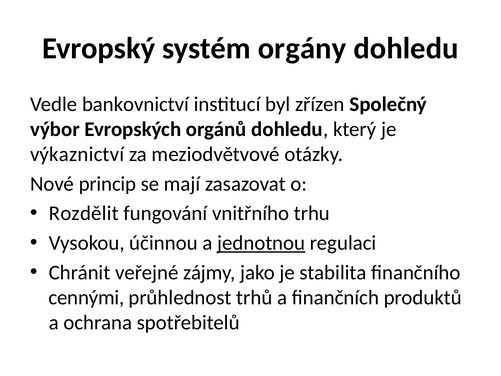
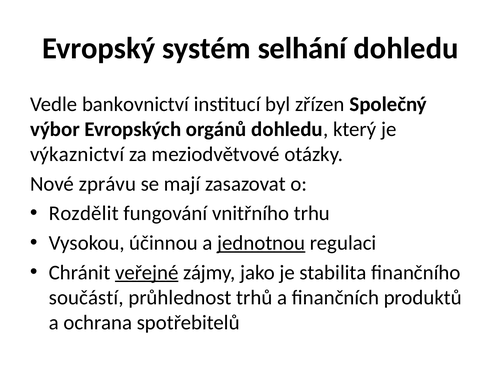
orgány: orgány -> selhání
princip: princip -> zprávu
veřejné underline: none -> present
cennými: cennými -> součástí
